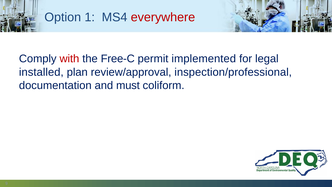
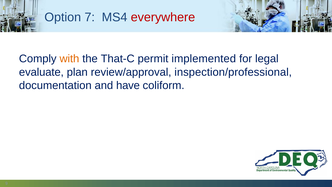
1: 1 -> 7
with colour: red -> orange
Free-C: Free-C -> That-C
installed: installed -> evaluate
must: must -> have
